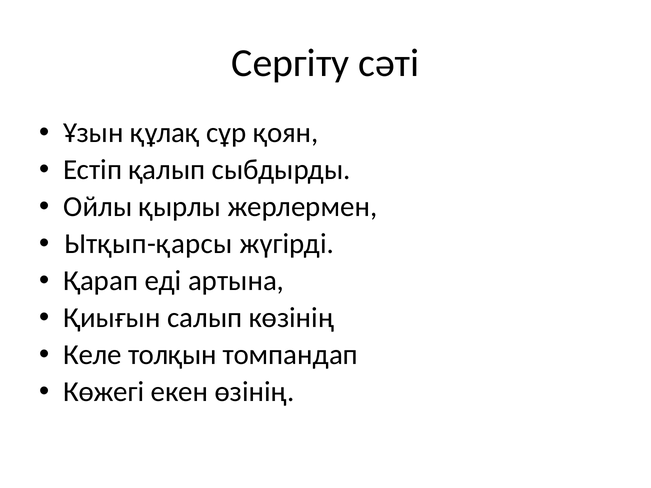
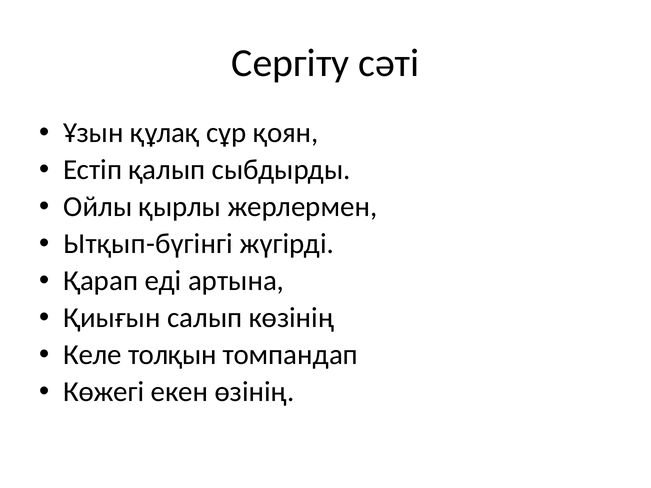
Ытқып-қарсы: Ытқып-қарсы -> Ытқып-бүгінгі
